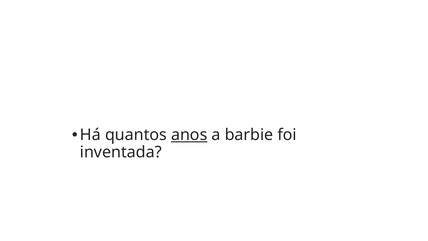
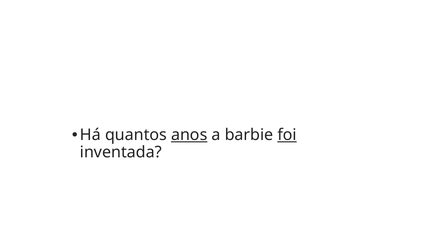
foi underline: none -> present
